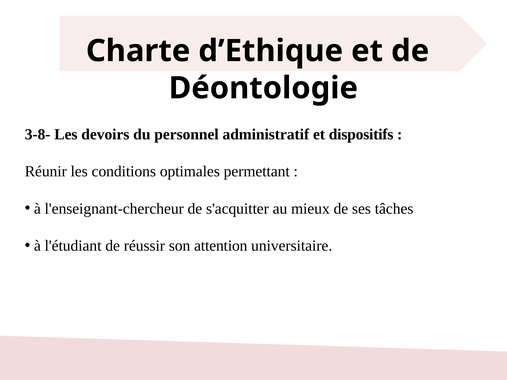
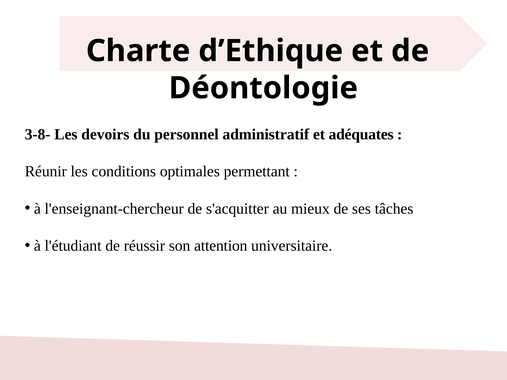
dispositifs: dispositifs -> adéquates
